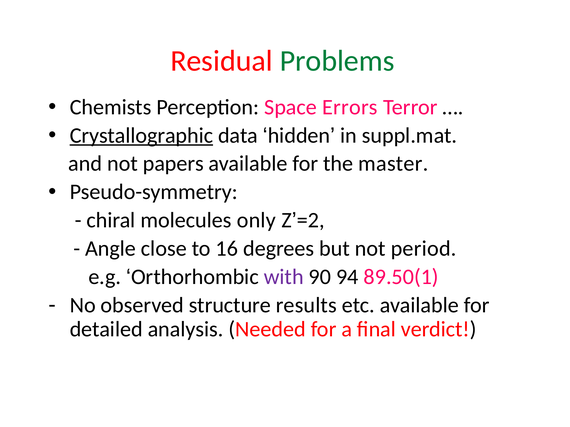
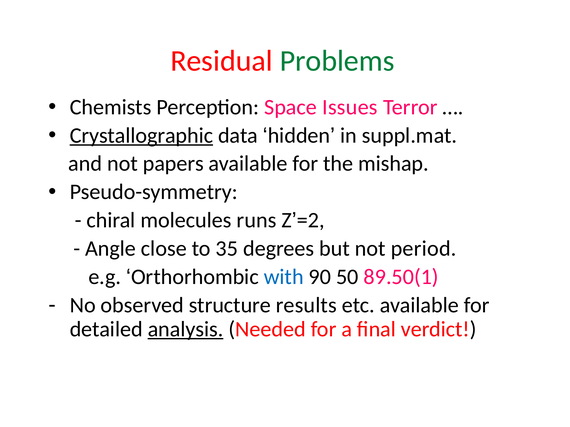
Errors: Errors -> Issues
master: master -> mishap
only: only -> runs
16: 16 -> 35
with colour: purple -> blue
94: 94 -> 50
analysis underline: none -> present
